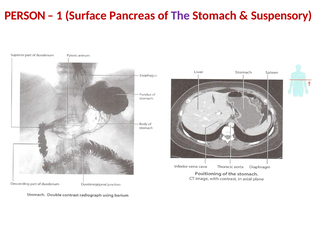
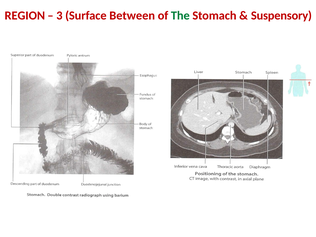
PERSON: PERSON -> REGION
1: 1 -> 3
Pancreas: Pancreas -> Between
The colour: purple -> green
